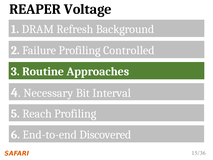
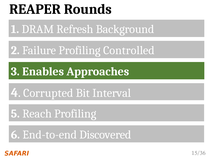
Voltage: Voltage -> Rounds
Routine: Routine -> Enables
Necessary: Necessary -> Corrupted
